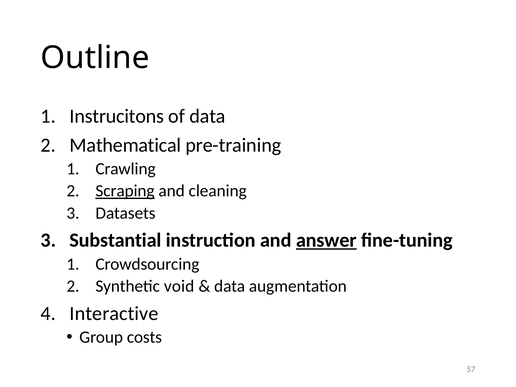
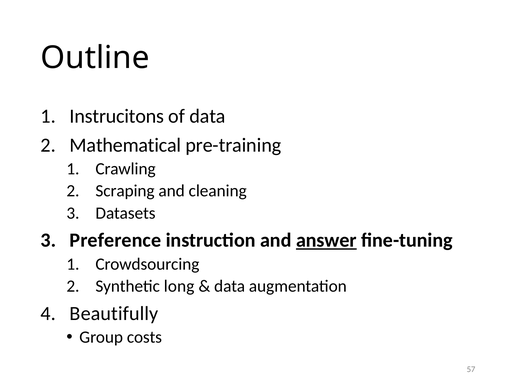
Scraping underline: present -> none
Substantial: Substantial -> Preference
void: void -> long
Interactive: Interactive -> Beautifully
